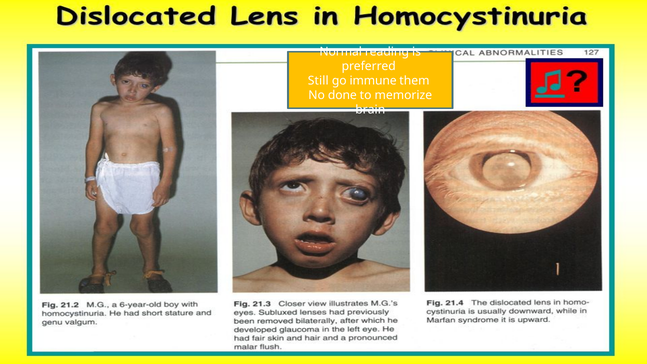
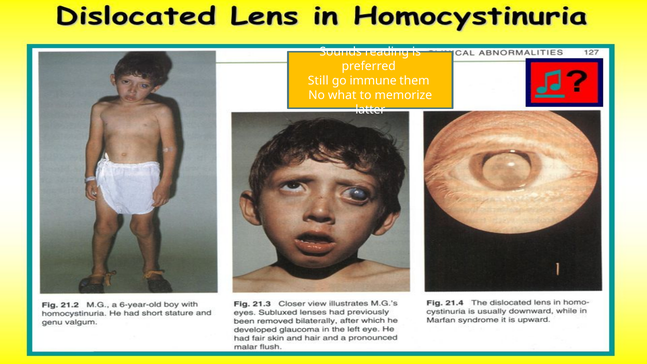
Normal: Normal -> Sounds
done: done -> what
brain: brain -> latter
